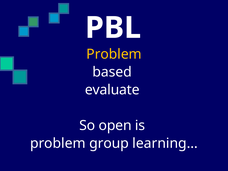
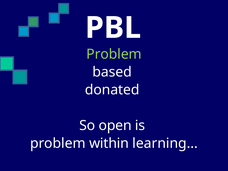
Problem at (114, 54) colour: yellow -> light green
evaluate: evaluate -> donated
group: group -> within
